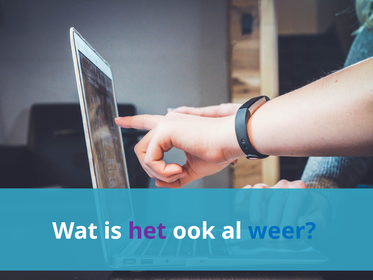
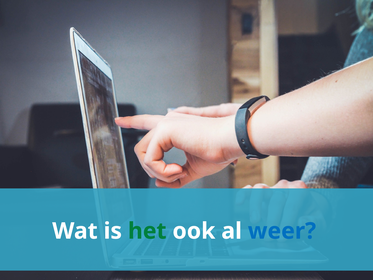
het colour: purple -> green
